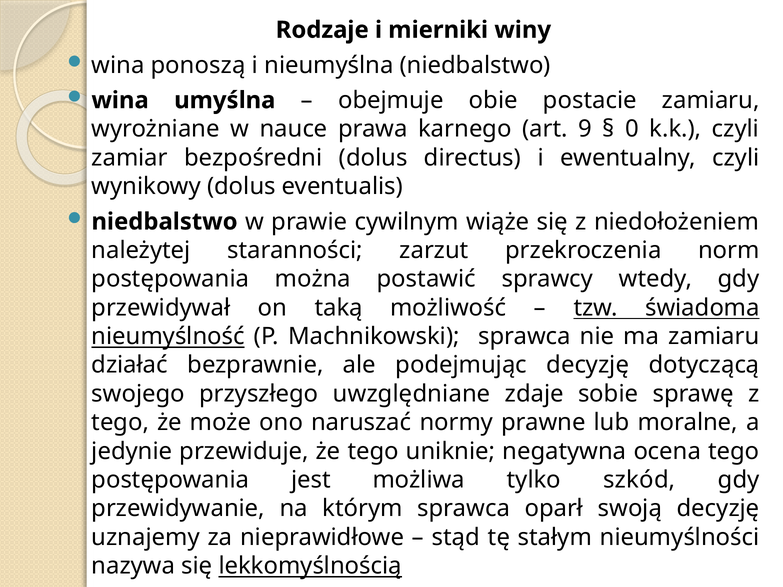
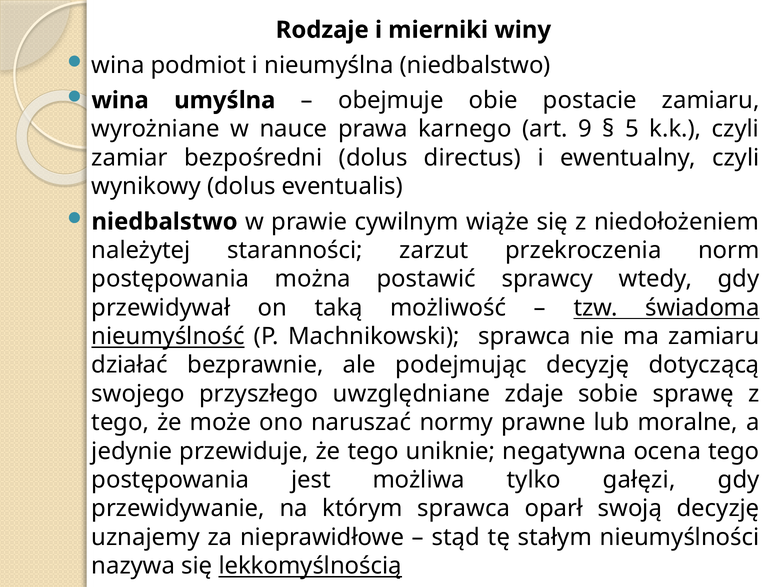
ponoszą: ponoszą -> podmiot
0: 0 -> 5
szkód: szkód -> gałęzi
